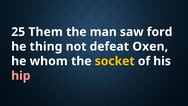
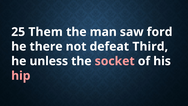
thing: thing -> there
Oxen: Oxen -> Third
whom: whom -> unless
socket colour: yellow -> pink
